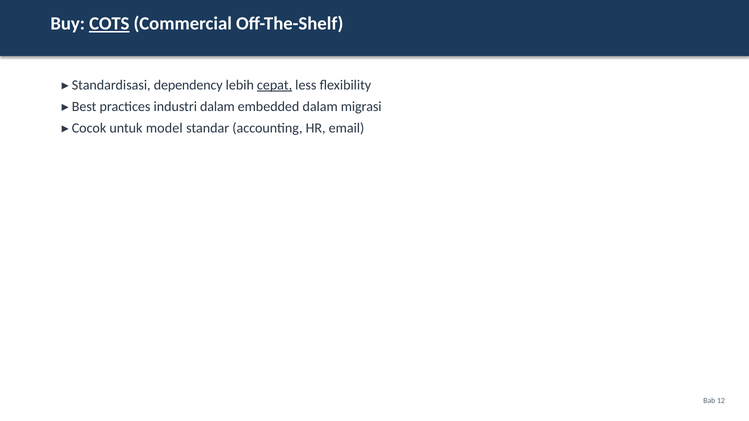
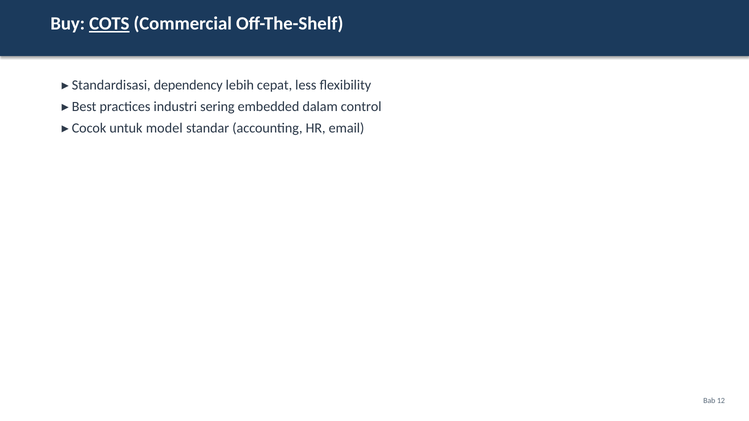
cepat underline: present -> none
industri dalam: dalam -> sering
migrasi: migrasi -> control
